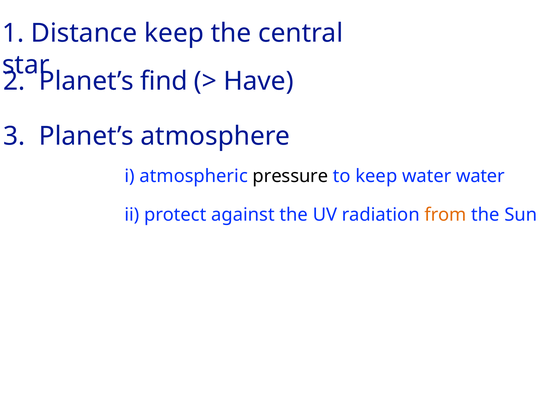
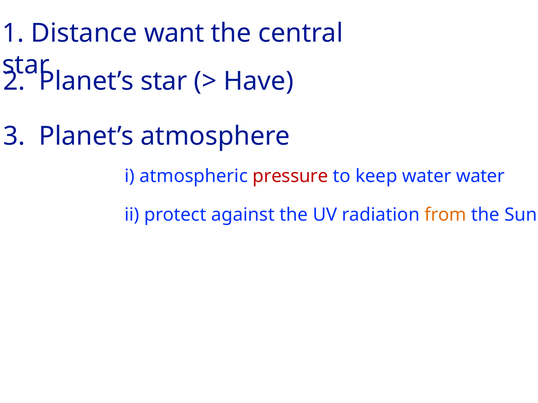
Distance keep: keep -> want
Planet’s find: find -> star
pressure colour: black -> red
